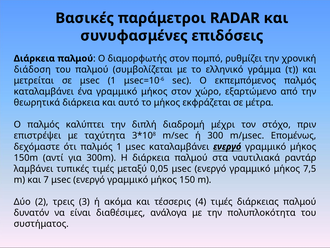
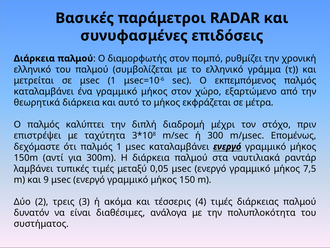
διάδοση at (32, 69): διάδοση -> ελληνικό
7: 7 -> 9
